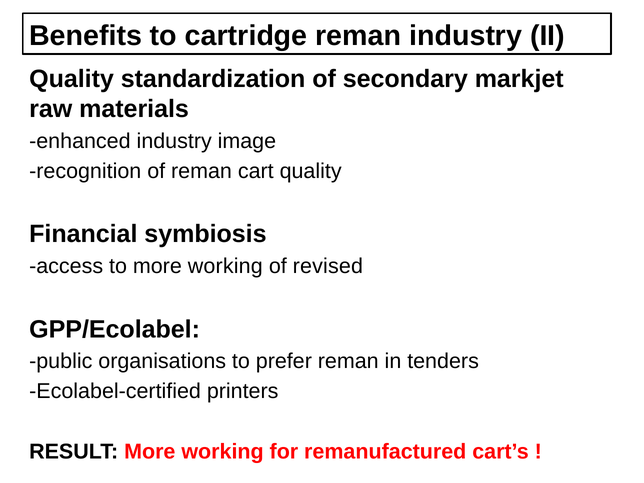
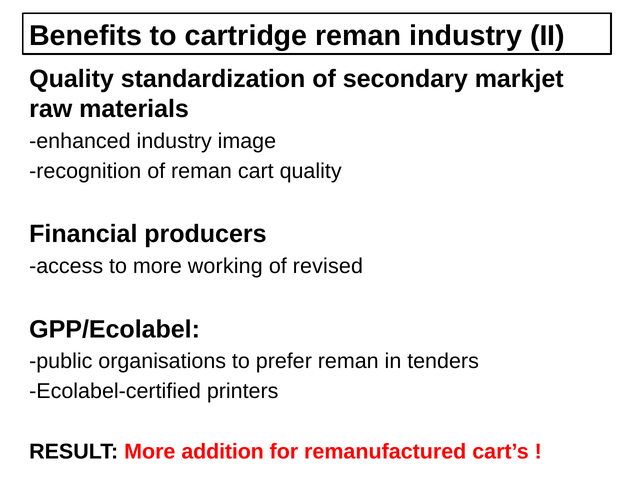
symbiosis: symbiosis -> producers
RESULT More working: working -> addition
